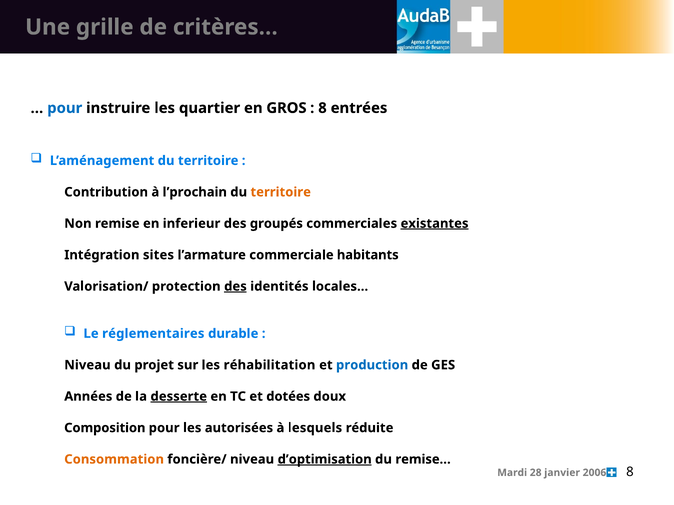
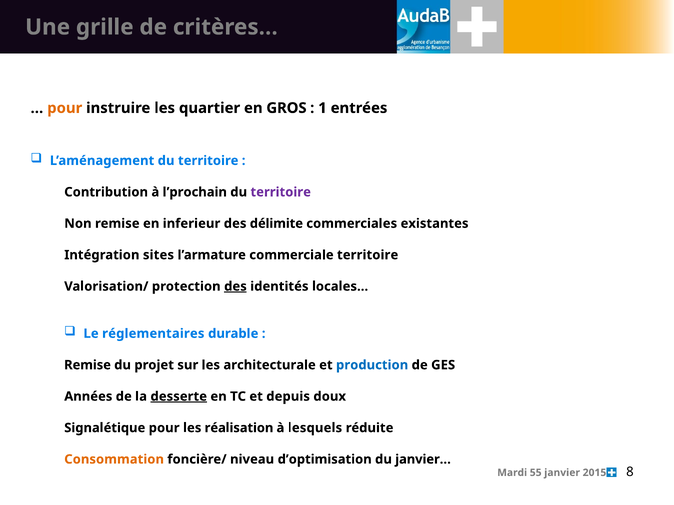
pour at (65, 108) colour: blue -> orange
8 at (322, 108): 8 -> 1
territoire at (281, 192) colour: orange -> purple
groupés: groupés -> délimite
existantes underline: present -> none
commerciale habitants: habitants -> territoire
Niveau at (87, 365): Niveau -> Remise
réhabilitation: réhabilitation -> architecturale
dotées: dotées -> depuis
Composition: Composition -> Signalétique
autorisées: autorisées -> réalisation
d’optimisation underline: present -> none
remise…: remise… -> janvier…
28: 28 -> 55
2006: 2006 -> 2015
